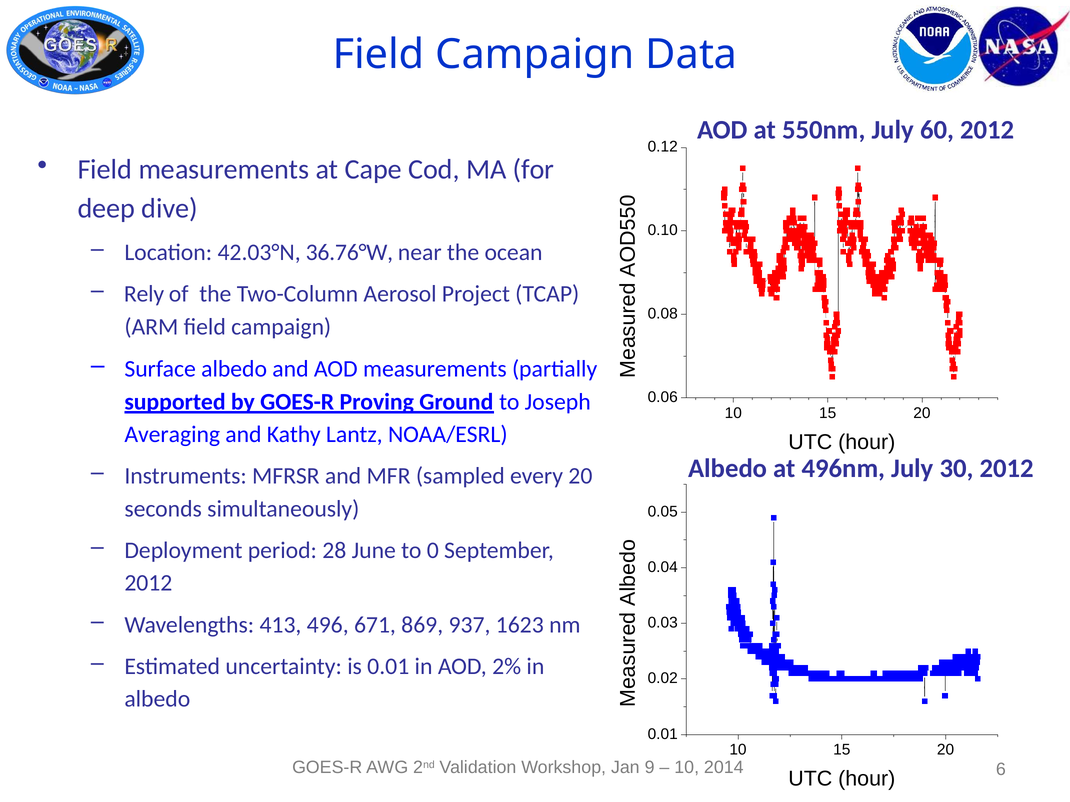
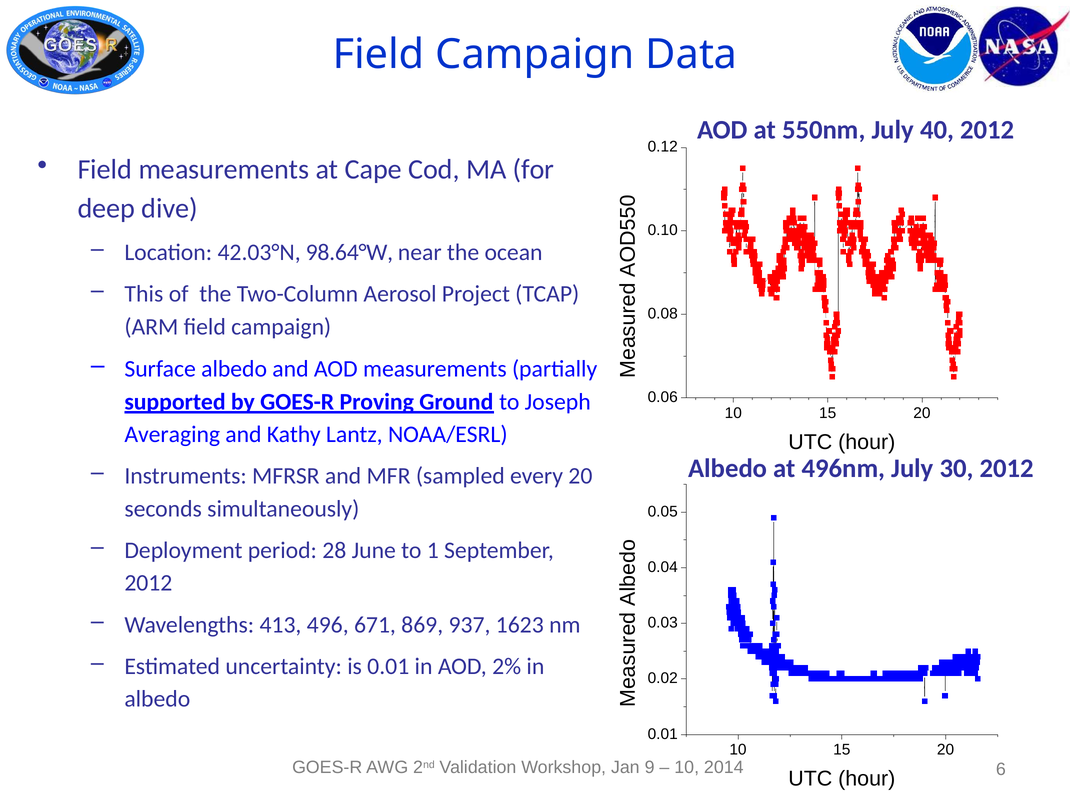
60: 60 -> 40
36.76°W: 36.76°W -> 98.64°W
Rely: Rely -> This
to 0: 0 -> 1
